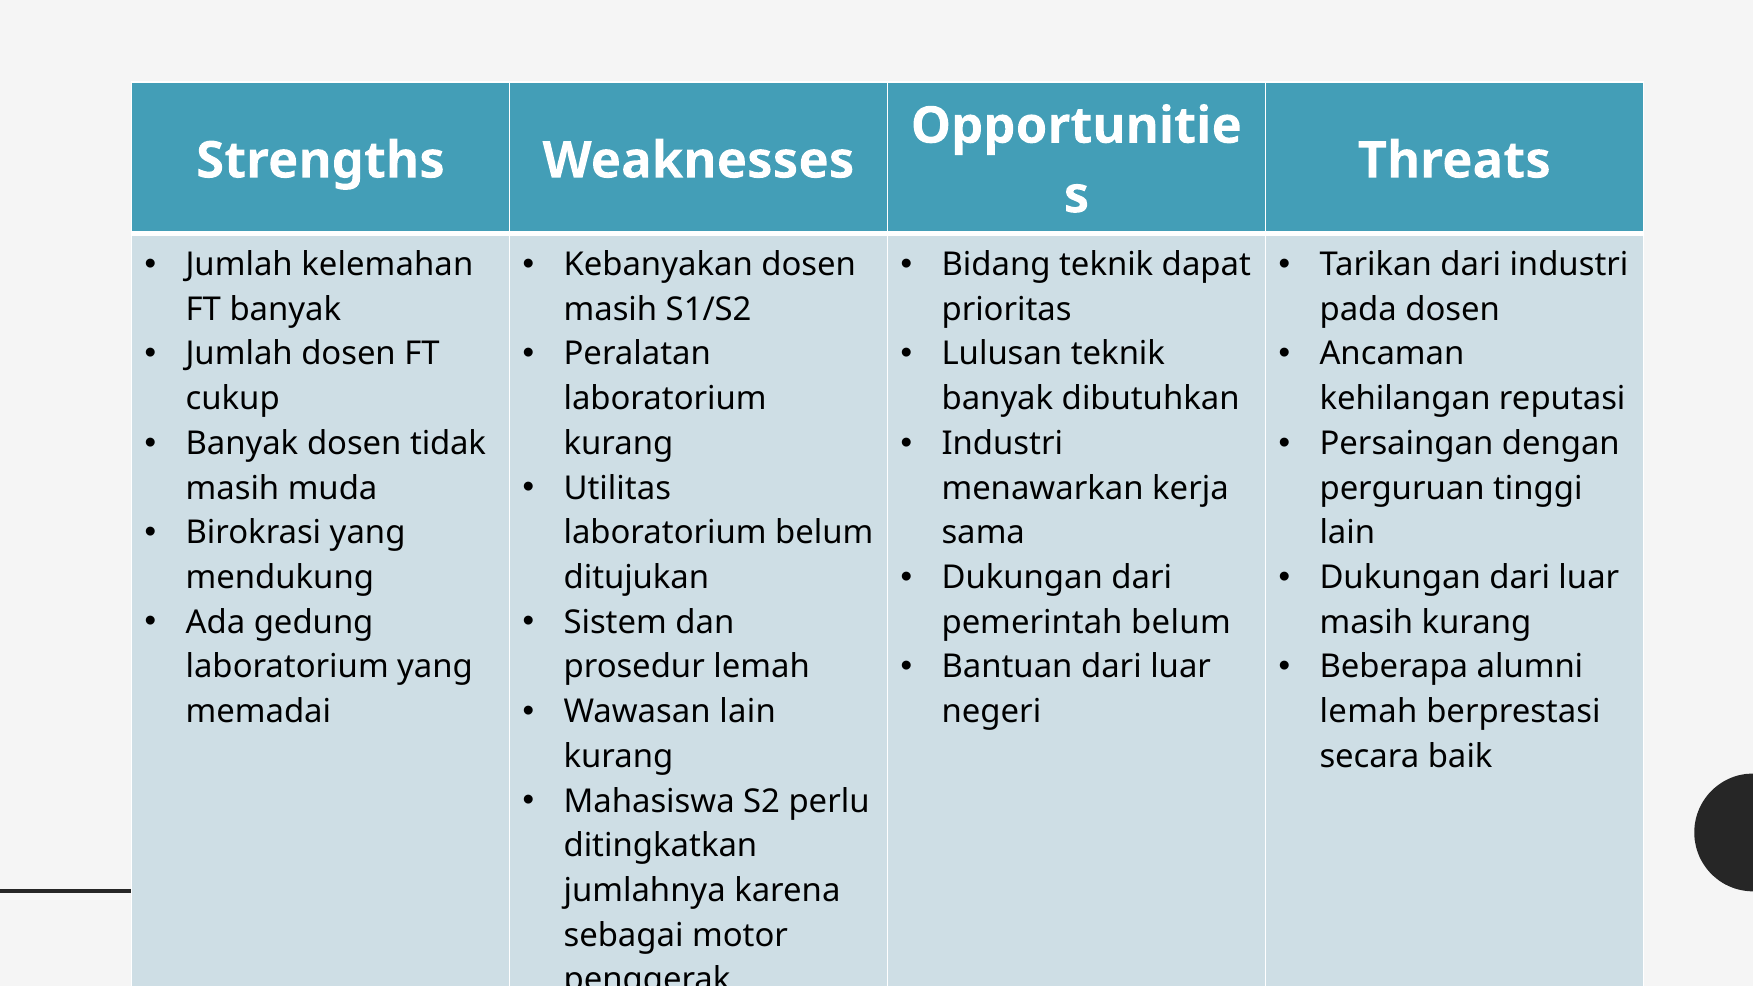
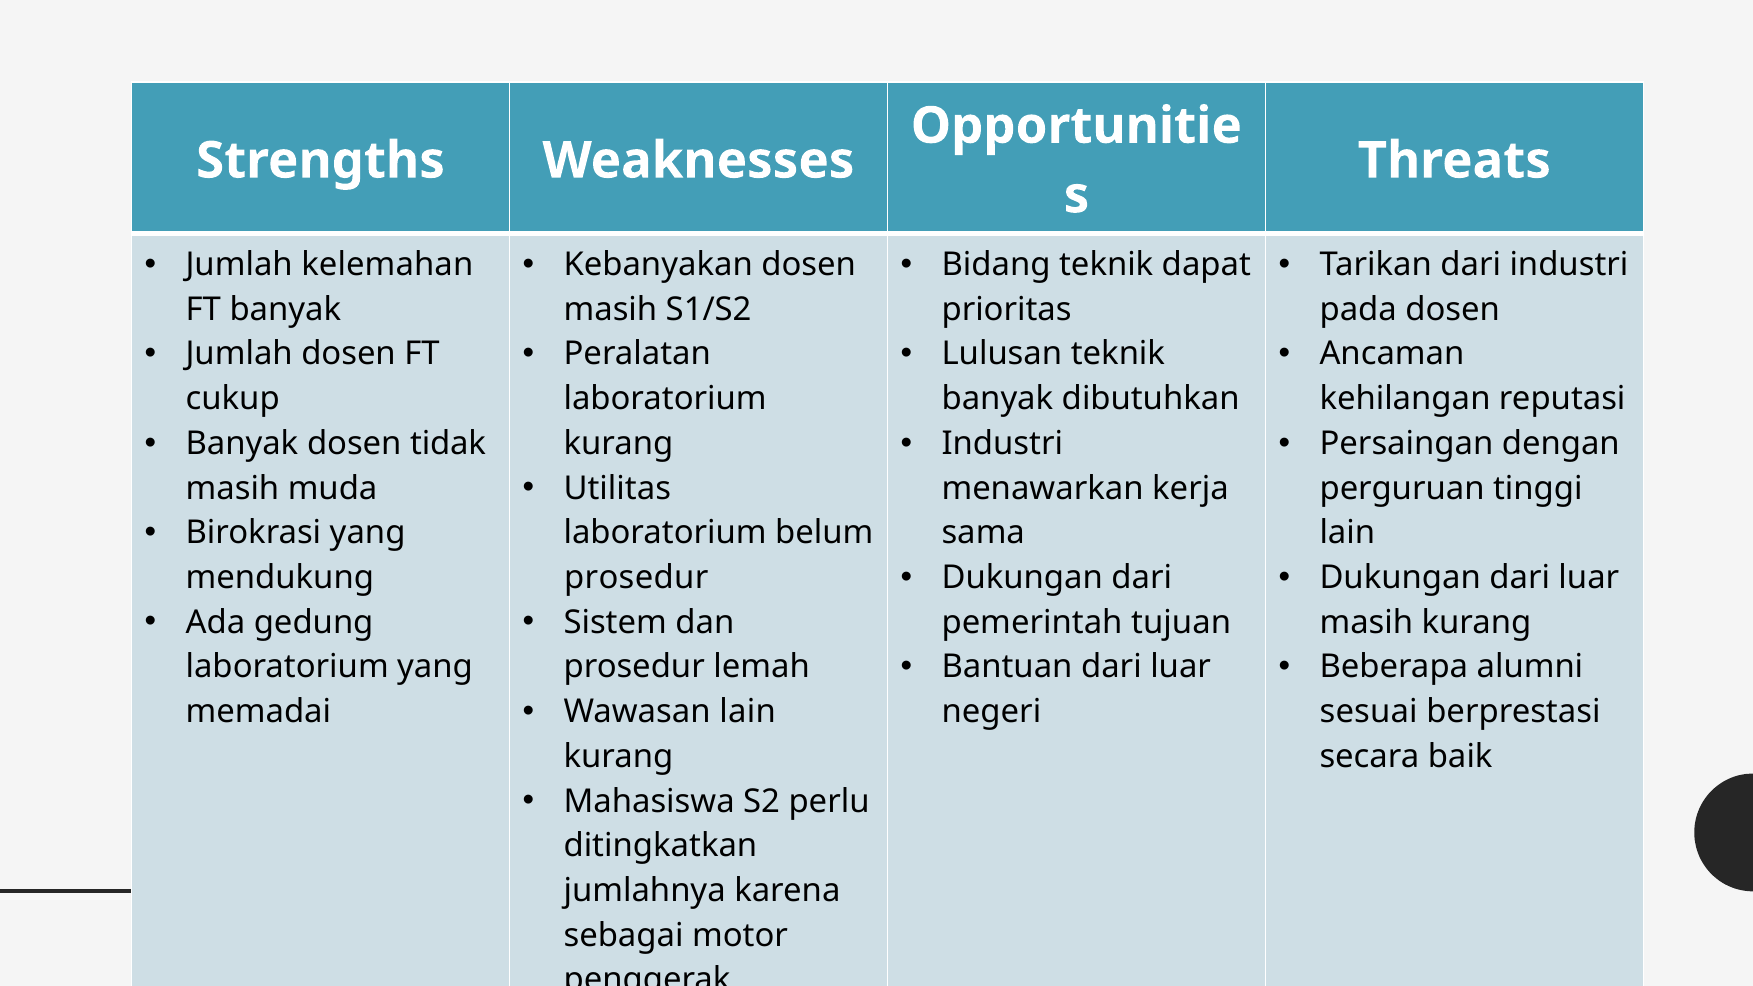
ditujukan at (636, 578): ditujukan -> prosedur
pemerintah belum: belum -> tujuan
lemah at (1369, 712): lemah -> sesuai
